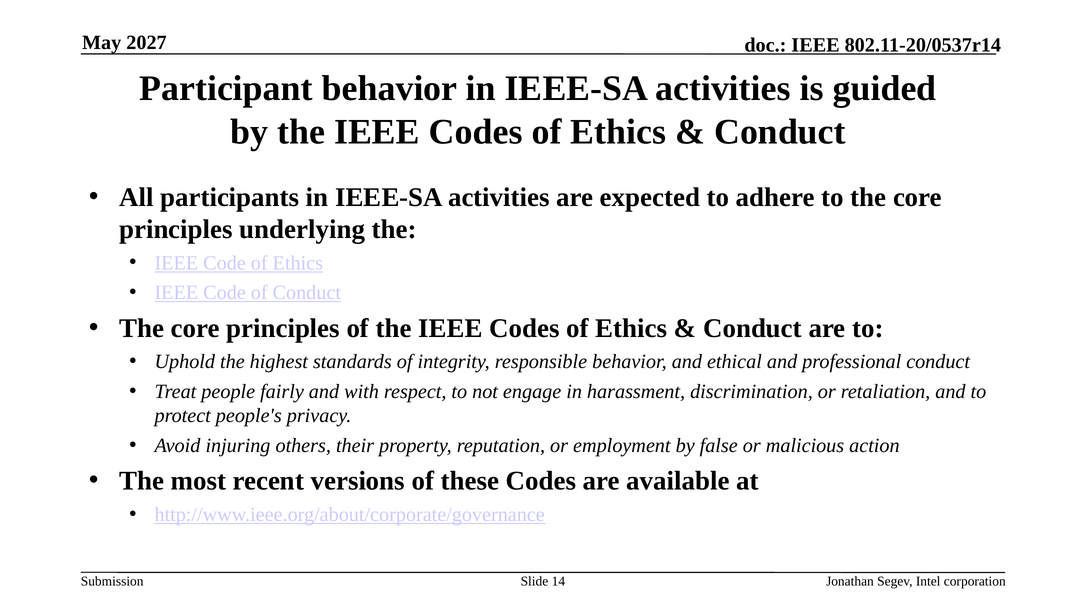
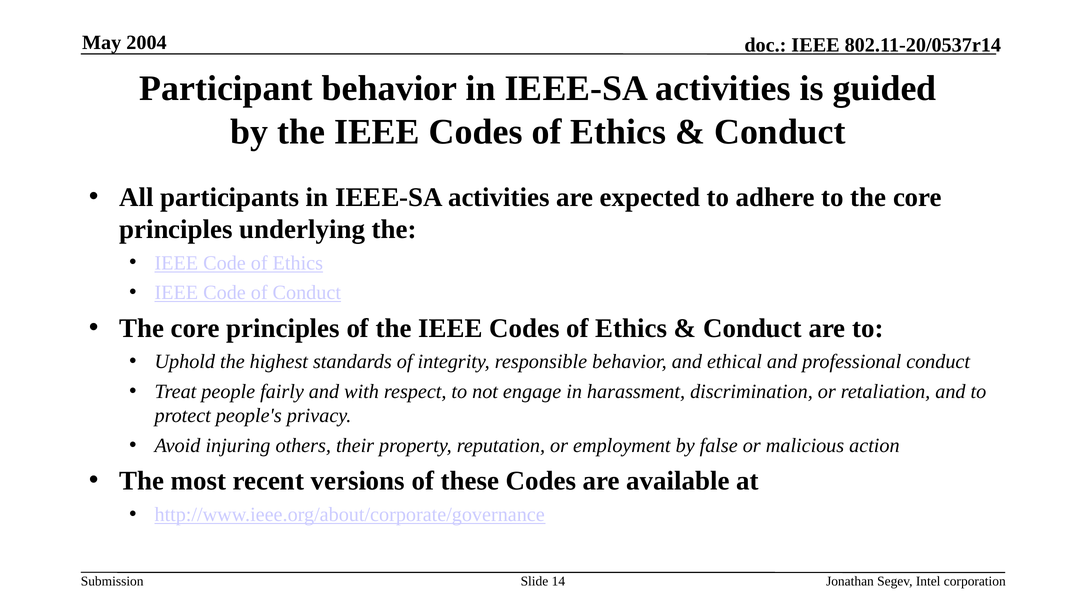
2027: 2027 -> 2004
